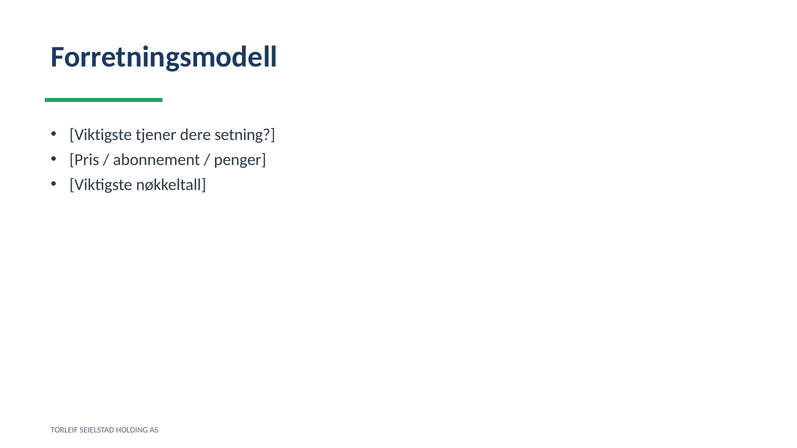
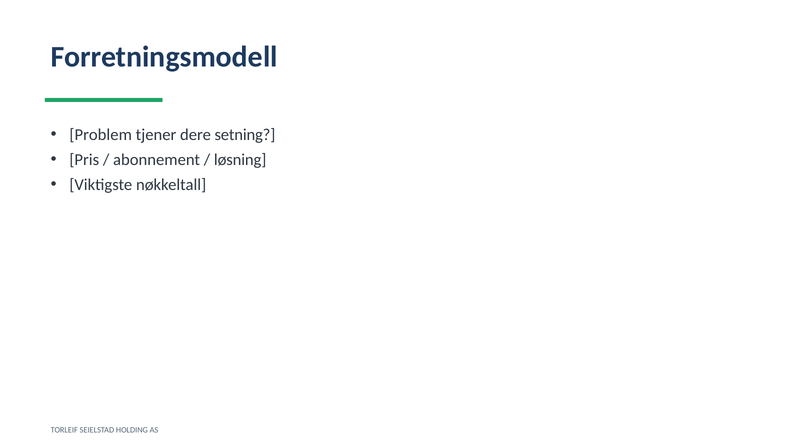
Viktigste at (101, 135): Viktigste -> Problem
penger: penger -> løsning
